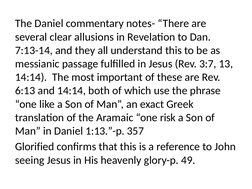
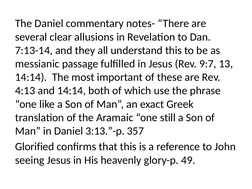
3:7: 3:7 -> 9:7
6:13: 6:13 -> 4:13
risk: risk -> still
1:13.”-p: 1:13.”-p -> 3:13.”-p
